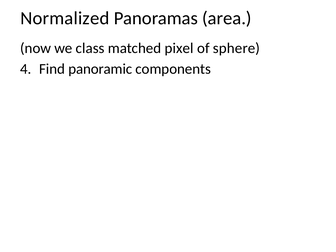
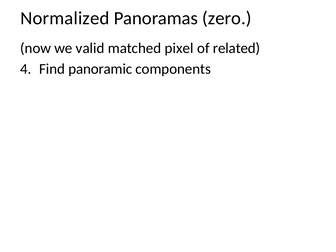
area: area -> zero
class: class -> valid
sphere: sphere -> related
